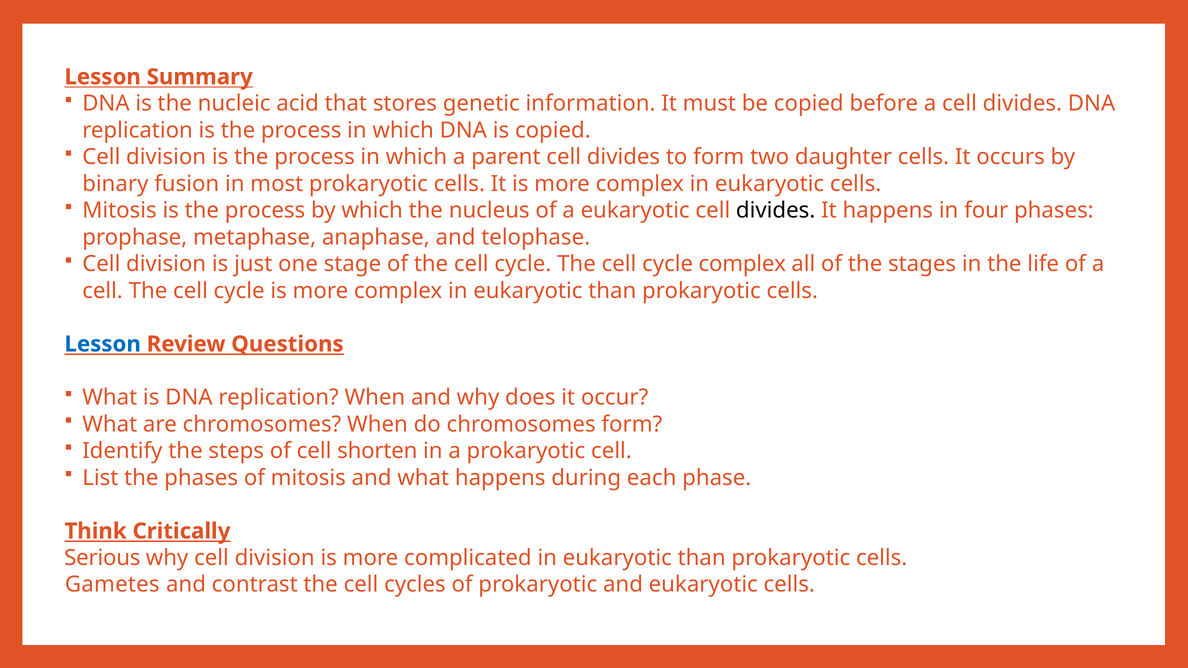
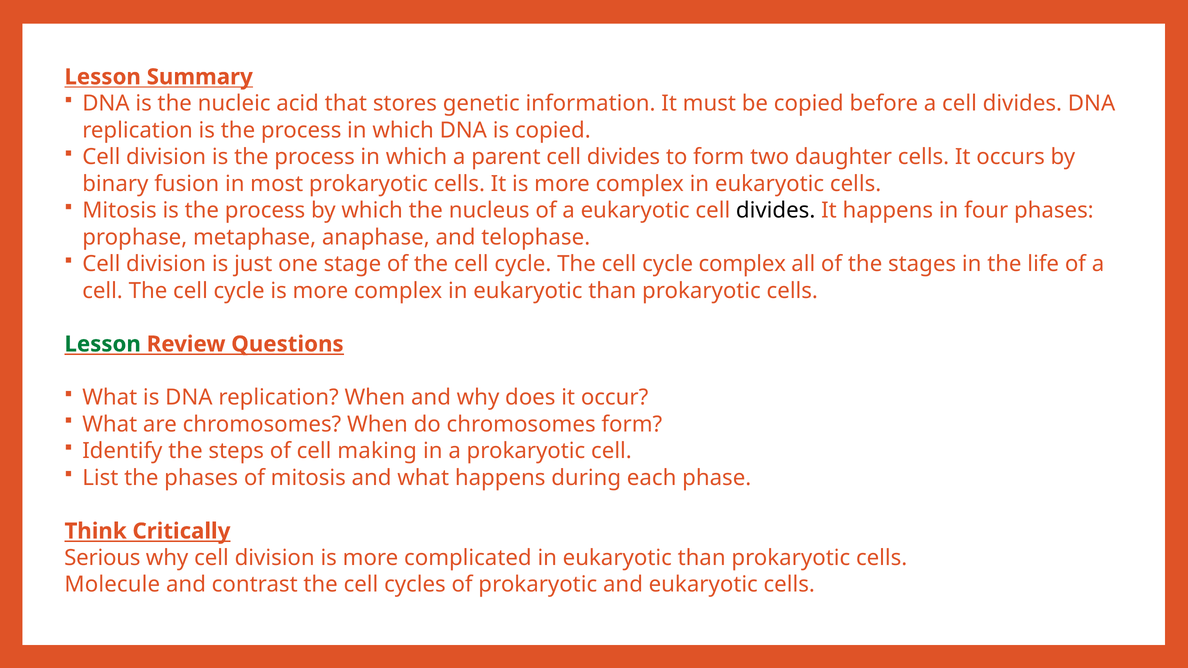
Lesson at (103, 344) colour: blue -> green
shorten: shorten -> making
Gametes: Gametes -> Molecule
